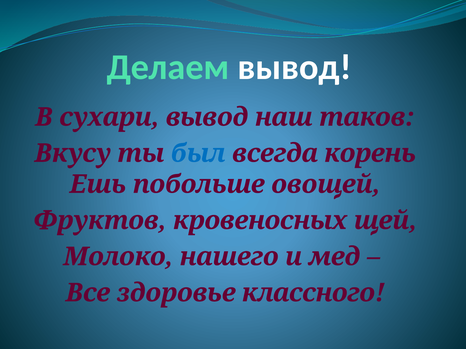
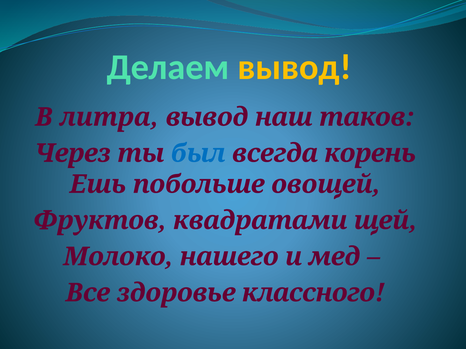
вывод at (295, 67) colour: white -> yellow
сухари: сухари -> литра
Вкусу: Вкусу -> Через
кровеносных: кровеносных -> квадратами
